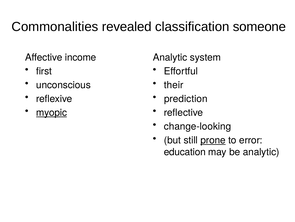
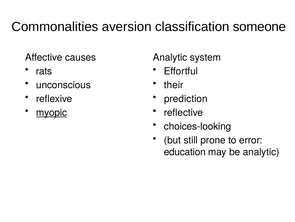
revealed: revealed -> aversion
income: income -> causes
first: first -> rats
change-looking: change-looking -> choices-looking
prone underline: present -> none
